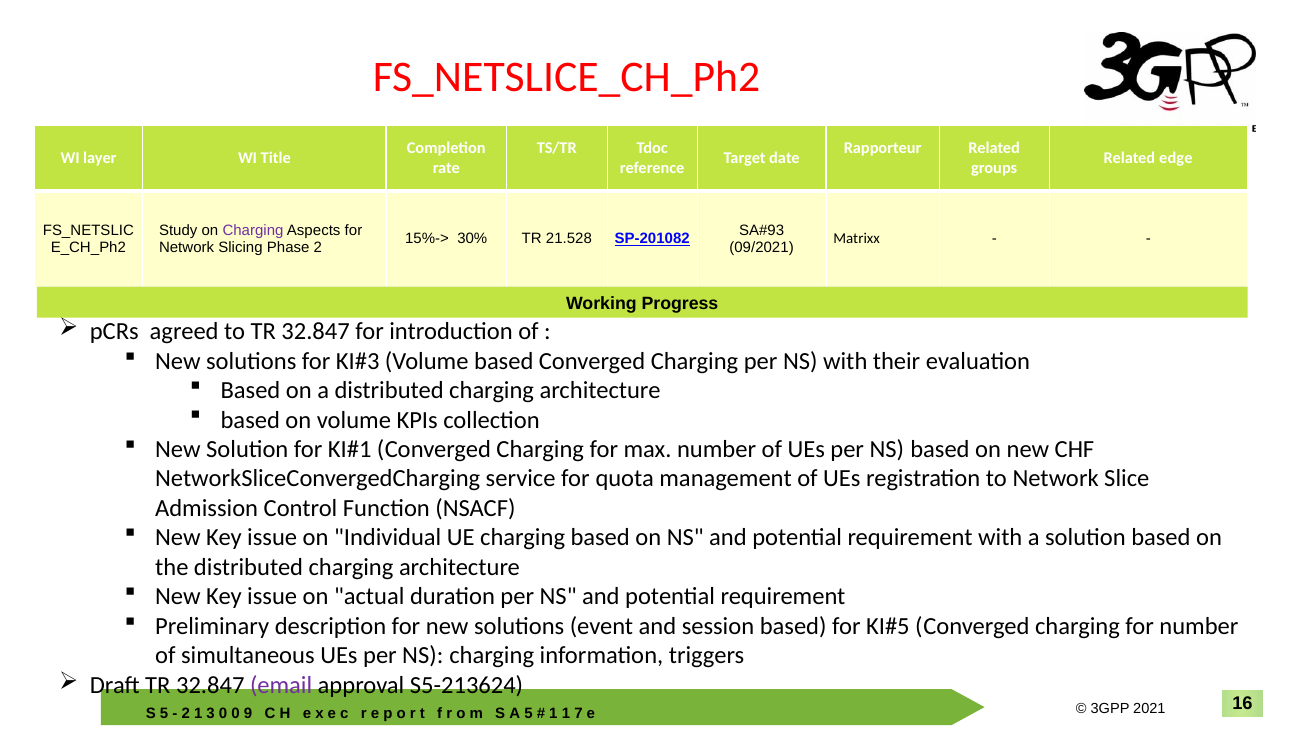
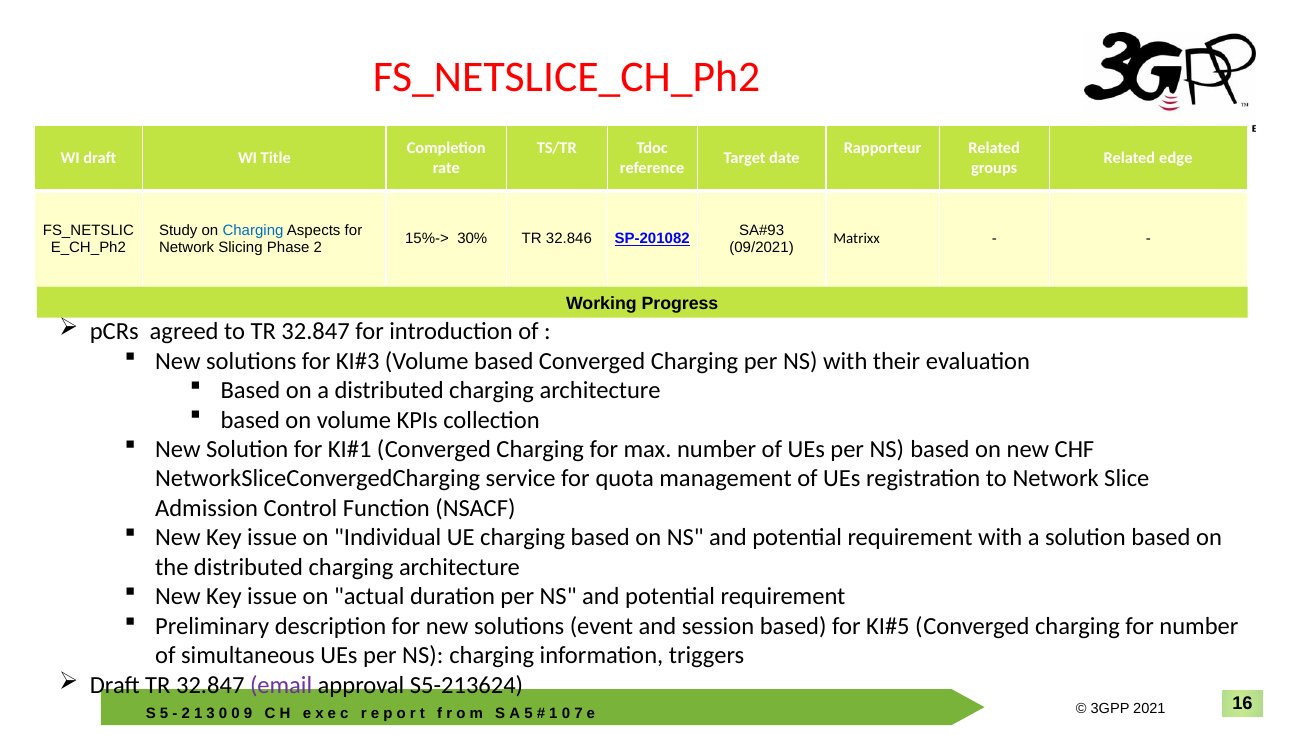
WI layer: layer -> draft
Charging at (253, 231) colour: purple -> blue
21.528: 21.528 -> 32.846
1 1: 1 -> 0
